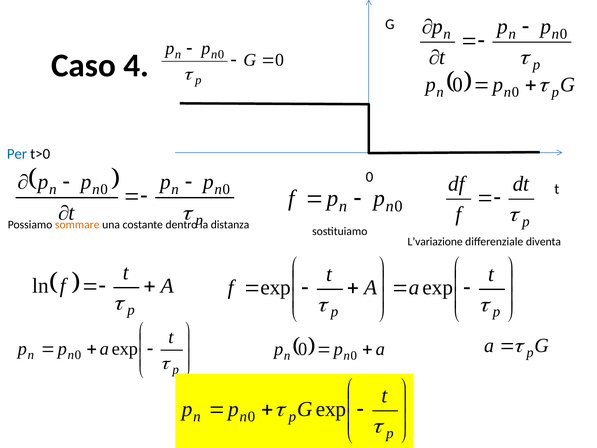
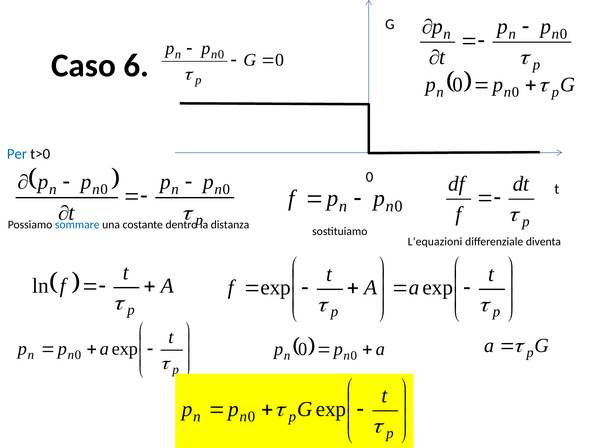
4: 4 -> 6
sommare colour: orange -> blue
L’variazione: L’variazione -> L’equazioni
